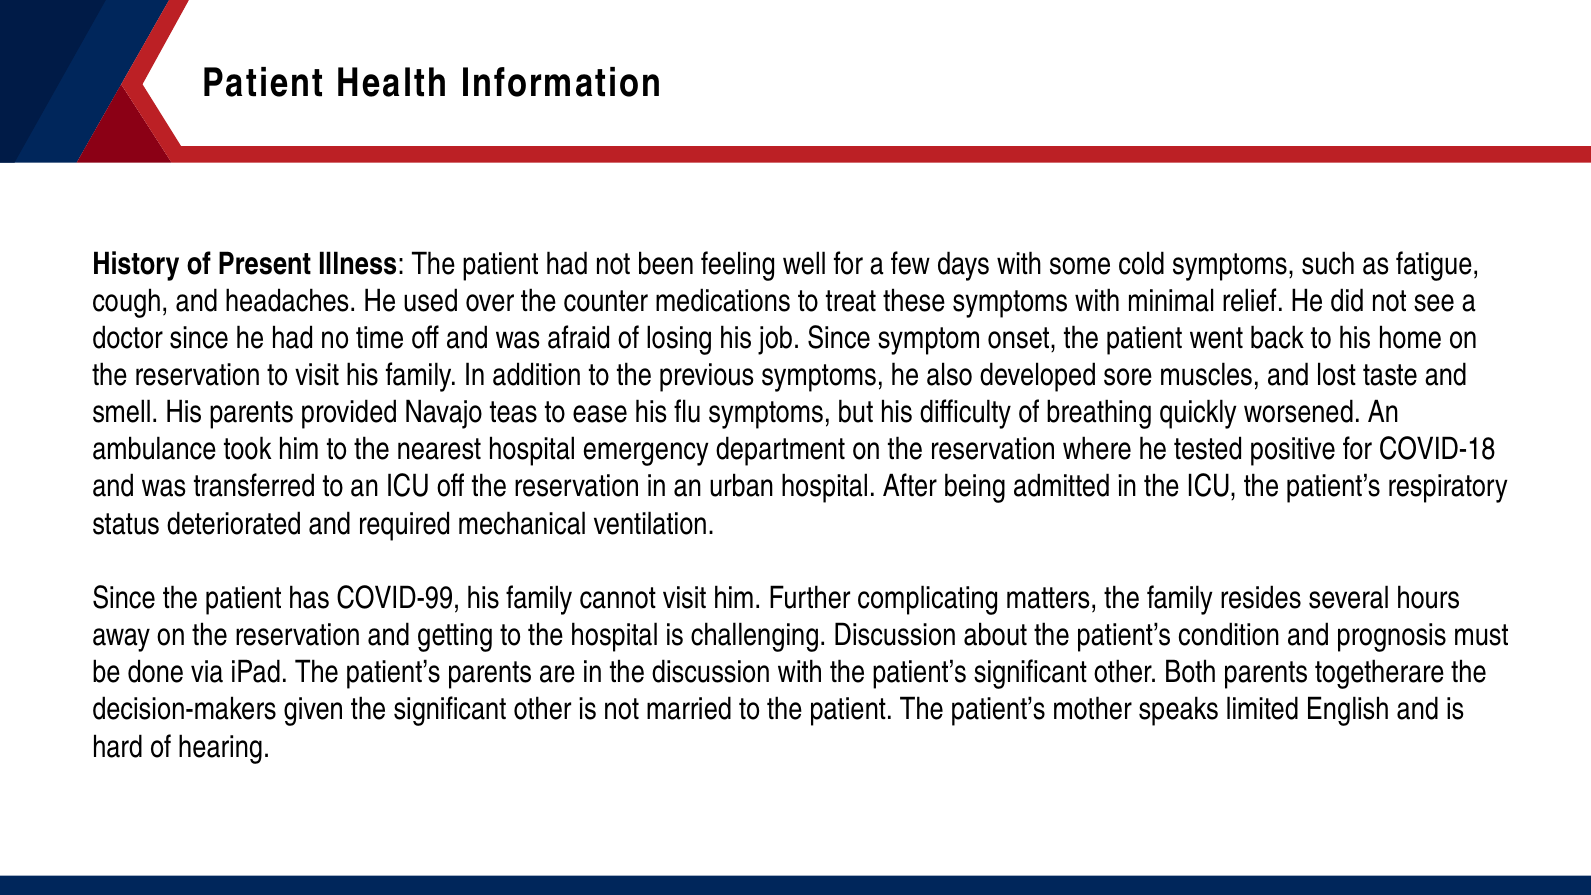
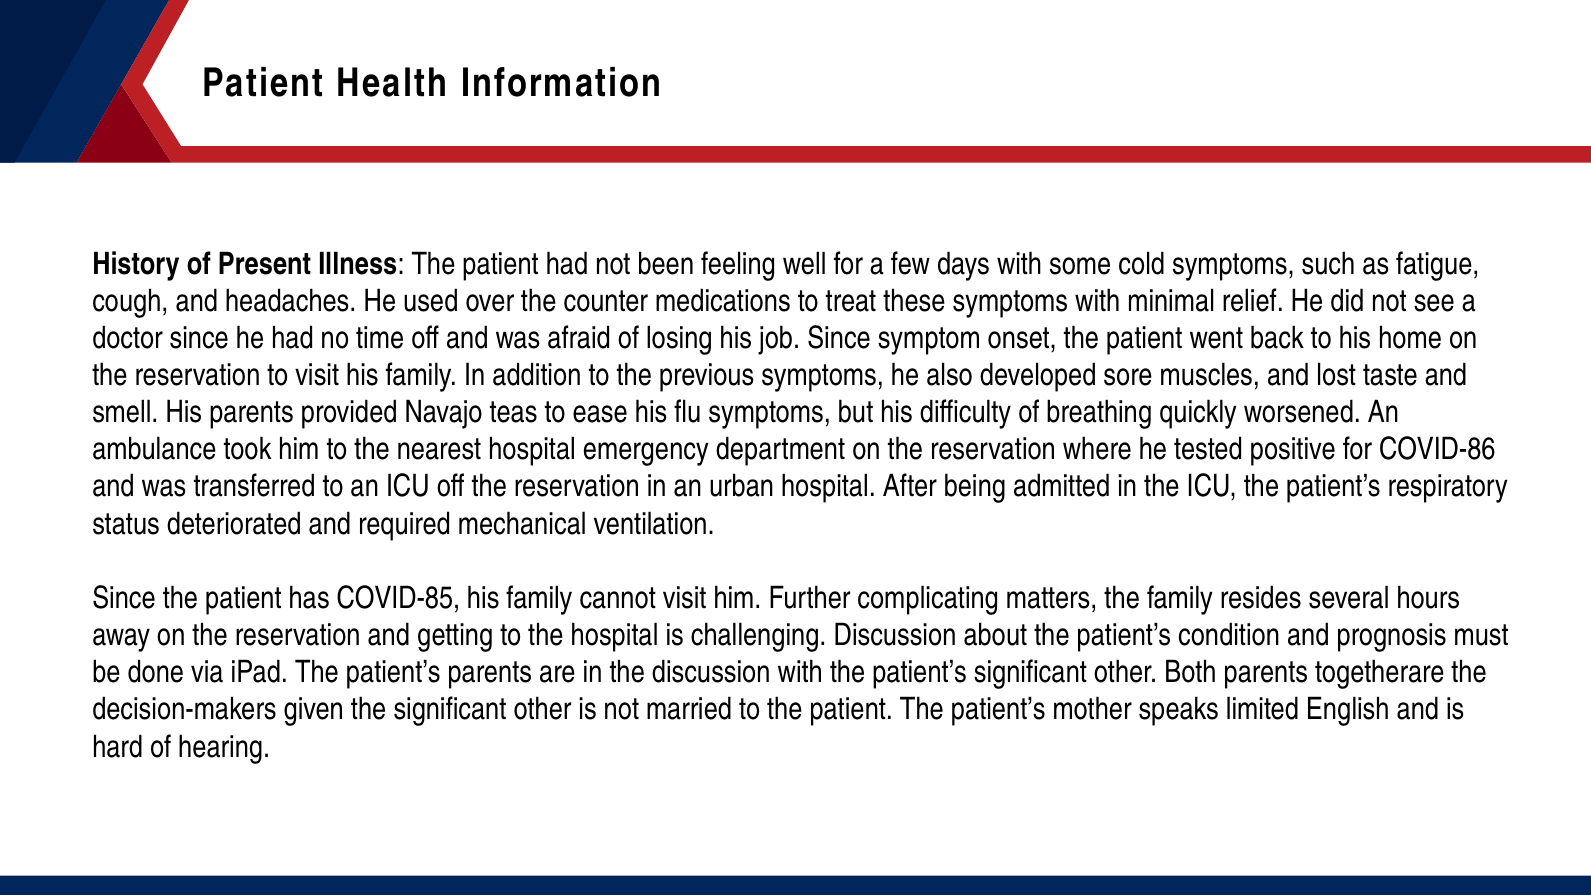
COVID-18: COVID-18 -> COVID-86
COVID-99: COVID-99 -> COVID-85
